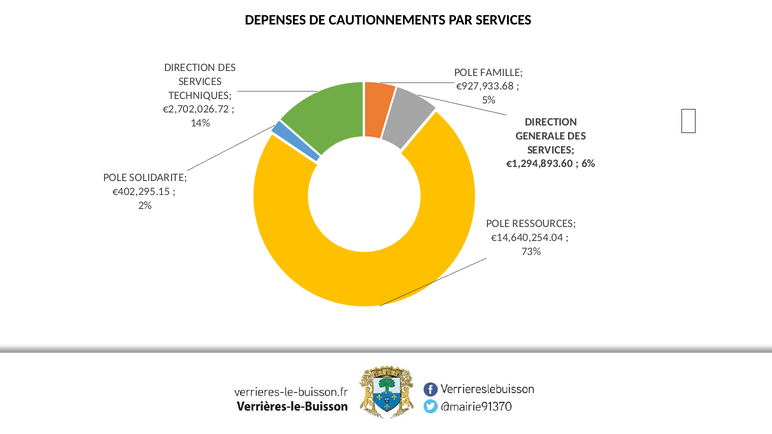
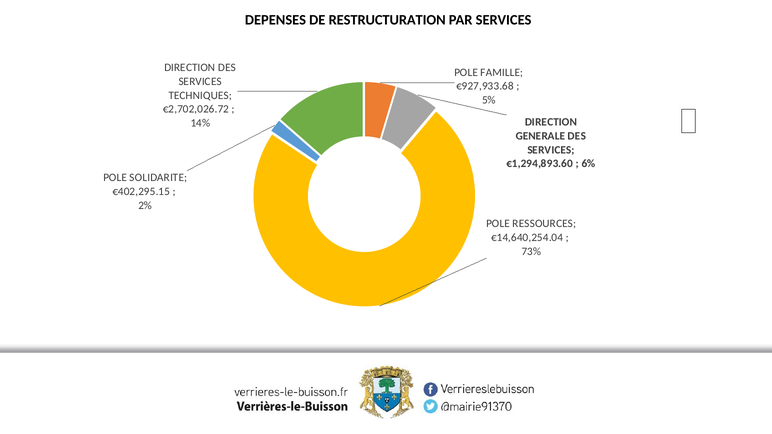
CAUTIONNEMENTS: CAUTIONNEMENTS -> RESTRUCTURATION
